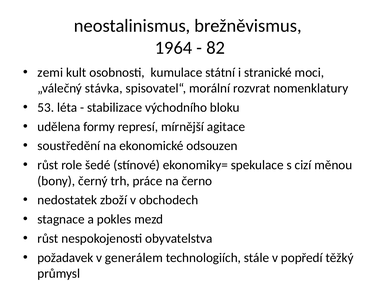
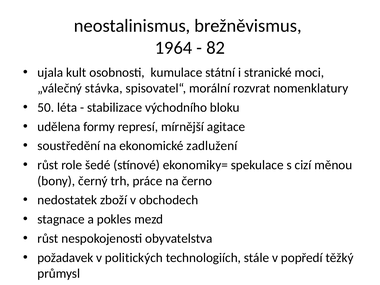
zemi: zemi -> ujala
53: 53 -> 50
odsouzen: odsouzen -> zadlužení
generálem: generálem -> politických
